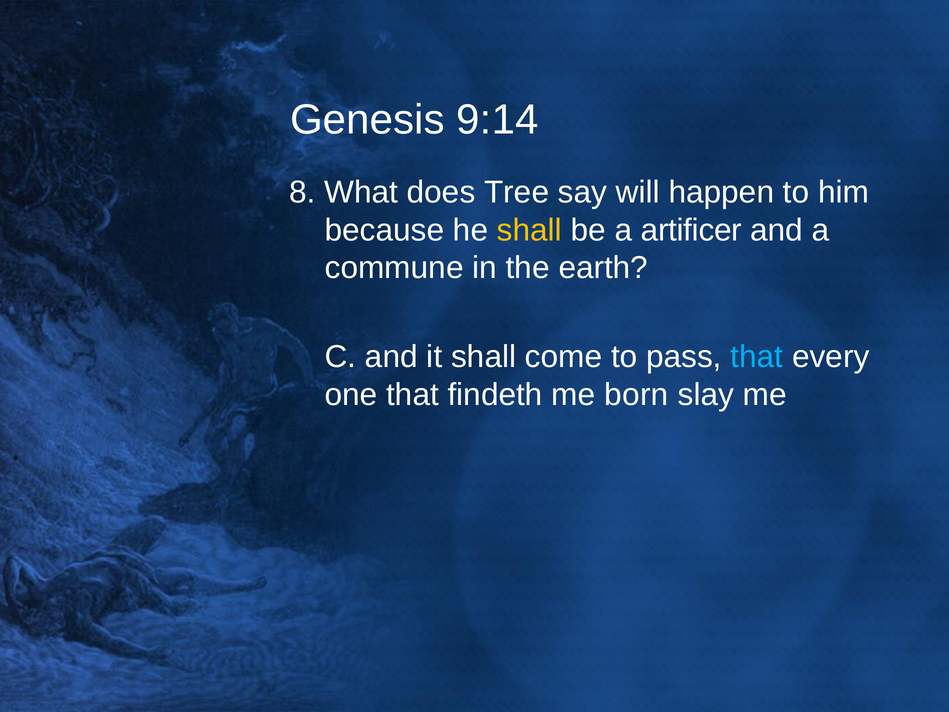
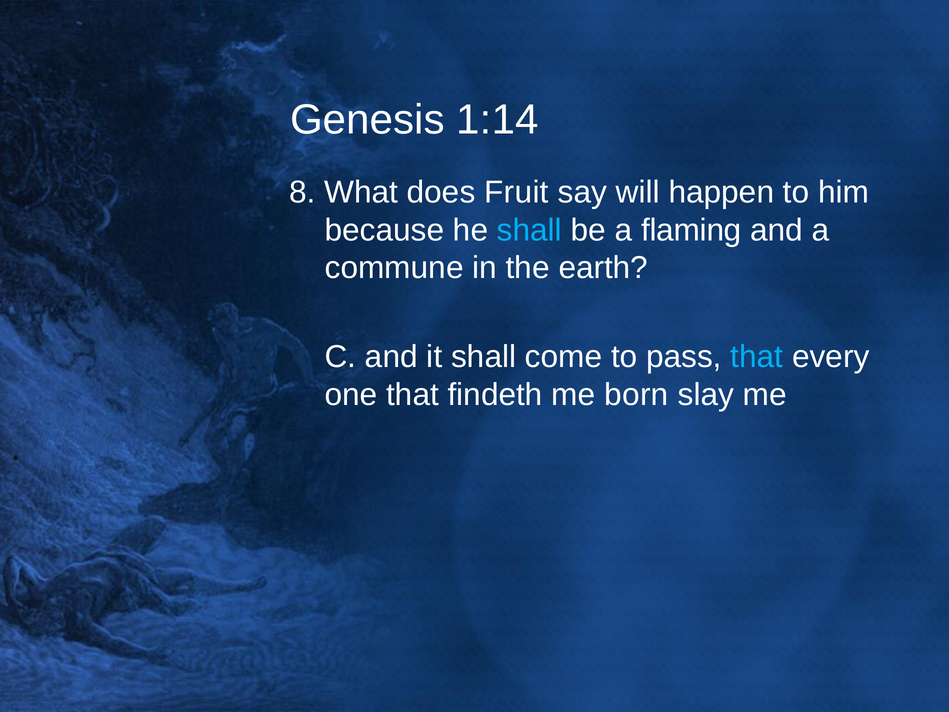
9:14: 9:14 -> 1:14
Tree: Tree -> Fruit
shall at (529, 230) colour: yellow -> light blue
artificer: artificer -> flaming
